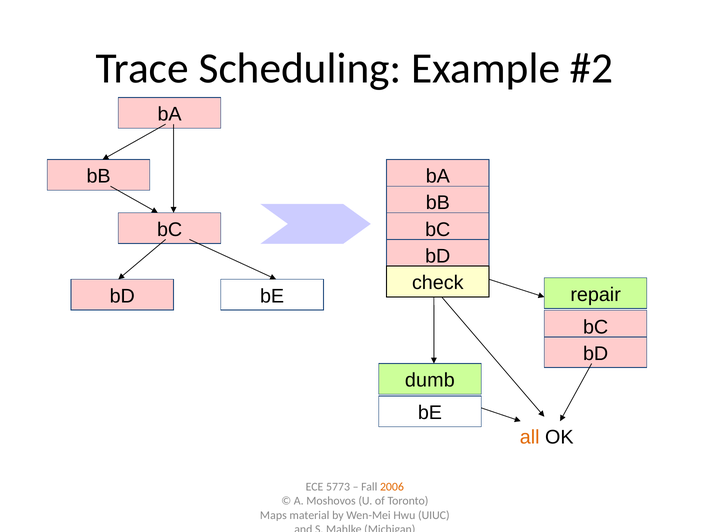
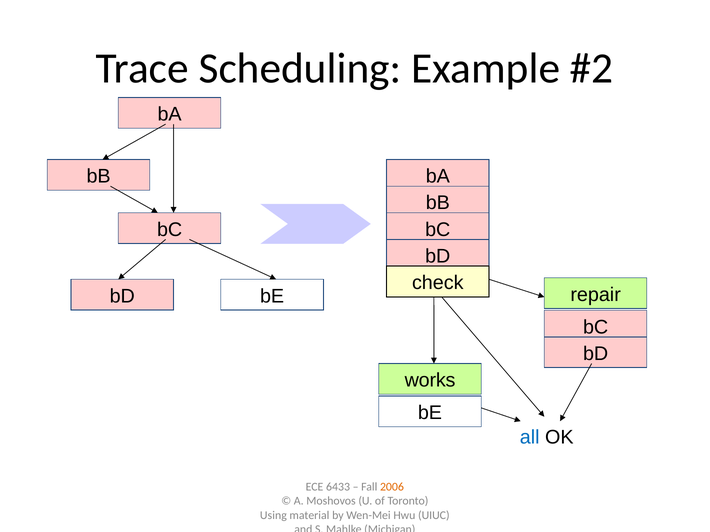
dumb: dumb -> works
all colour: orange -> blue
5773: 5773 -> 6433
Maps: Maps -> Using
